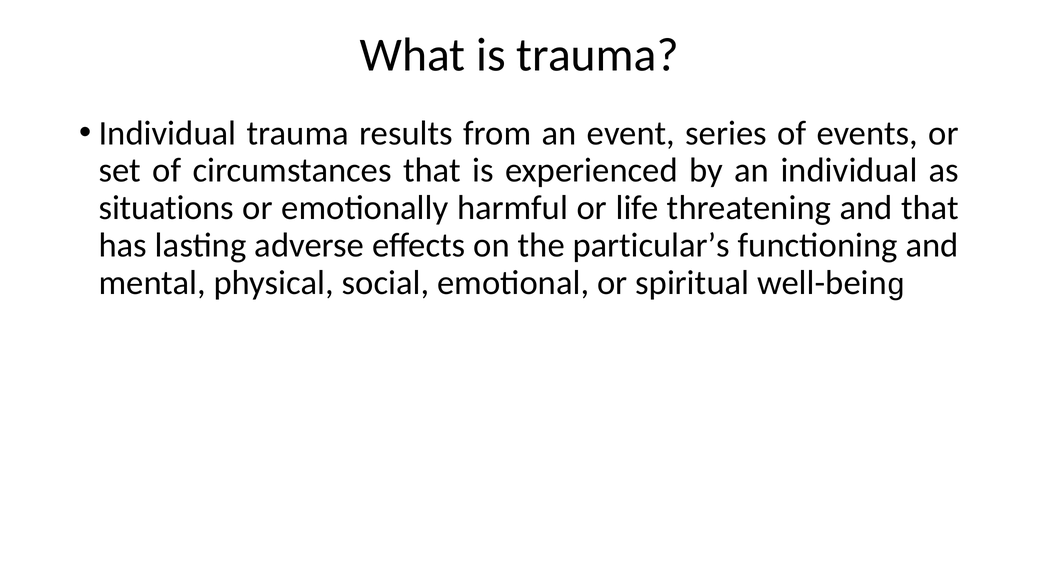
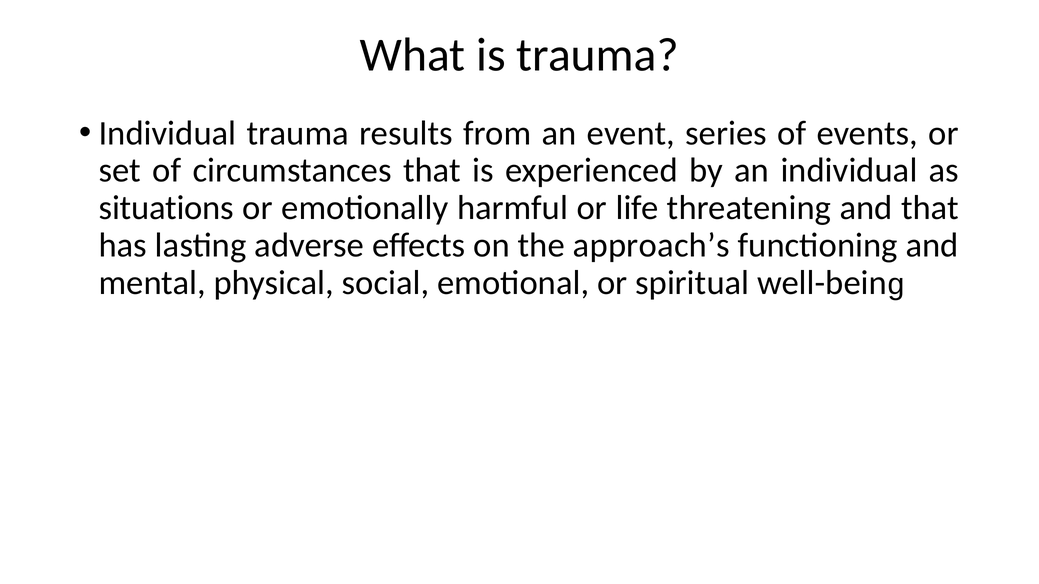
particular’s: particular’s -> approach’s
